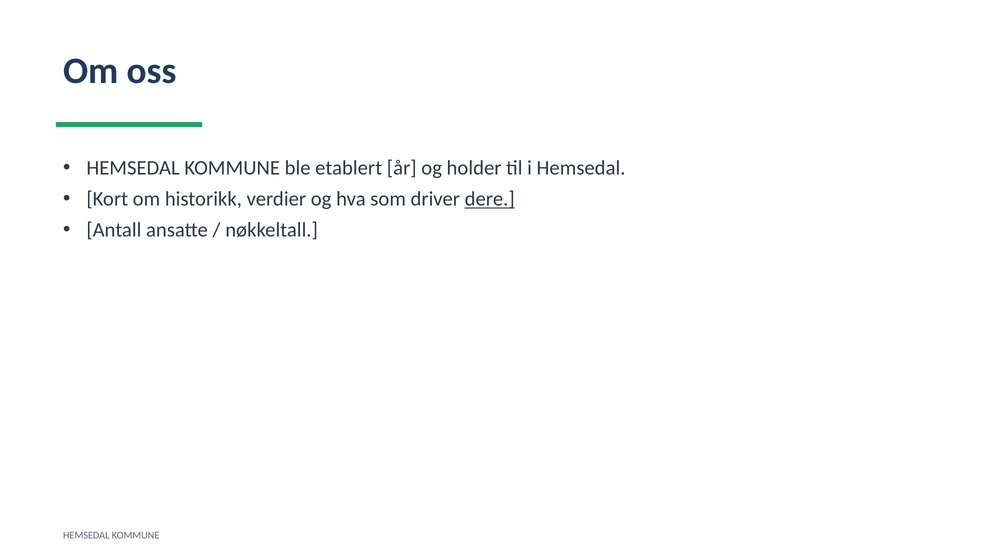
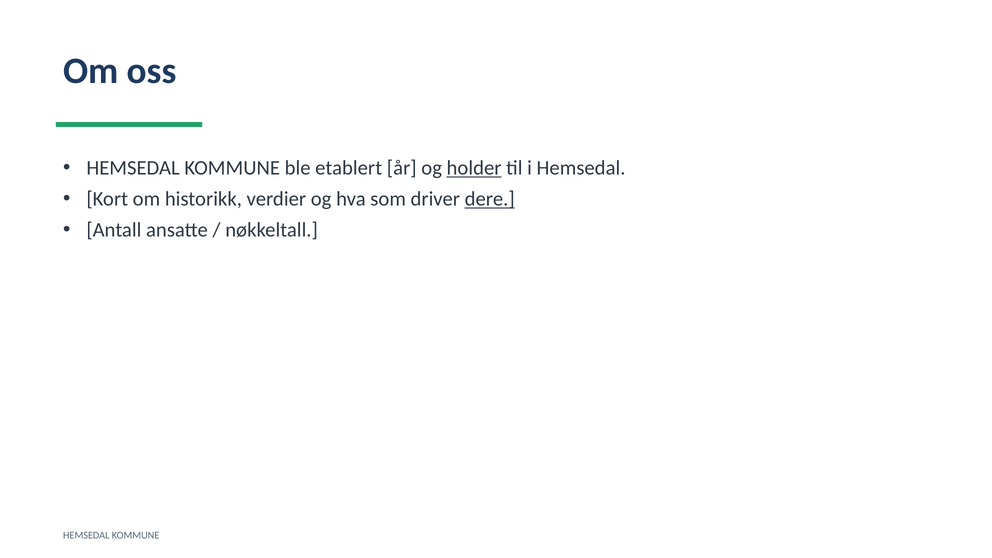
holder underline: none -> present
